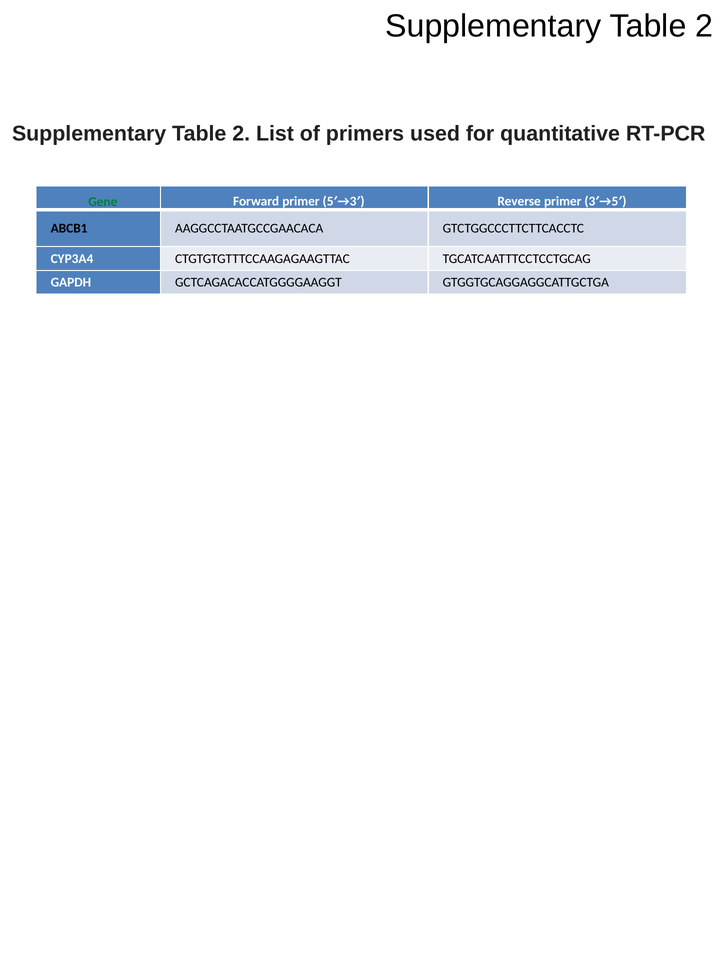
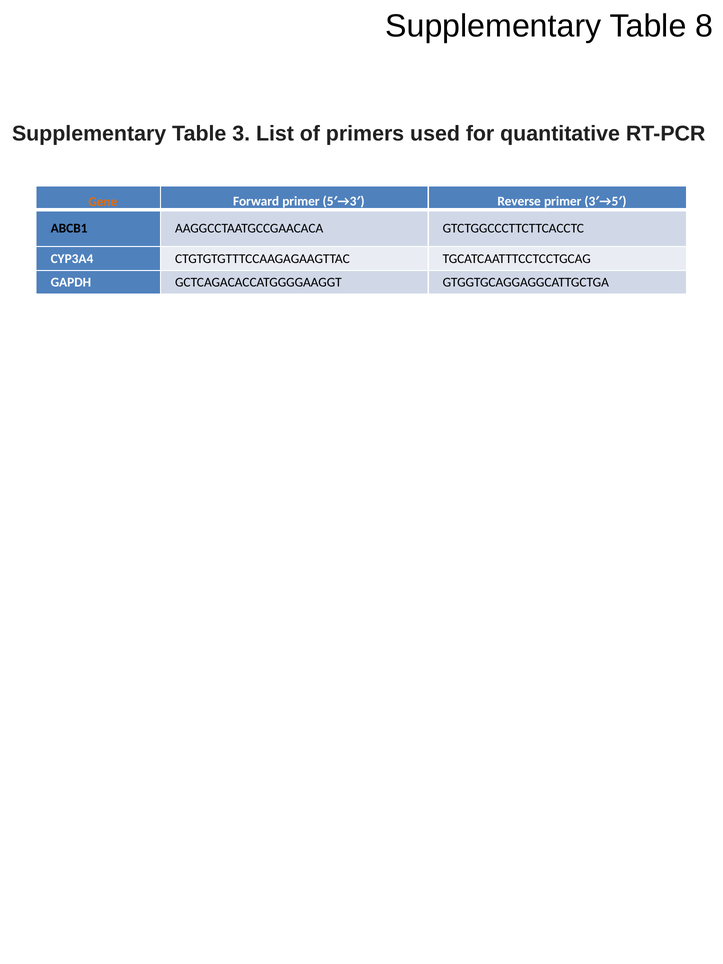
2 at (704, 26): 2 -> 8
2 at (241, 134): 2 -> 3
Gene colour: green -> orange
